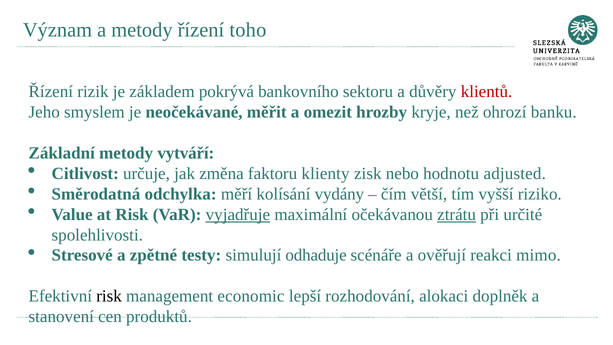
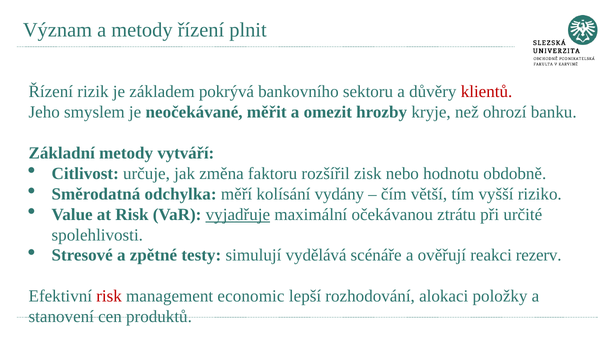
toho: toho -> plnit
klienty: klienty -> rozšířil
adjusted: adjusted -> obdobně
ztrátu underline: present -> none
odhaduje: odhaduje -> vydělává
mimo: mimo -> rezerv
risk at (109, 296) colour: black -> red
doplněk: doplněk -> položky
